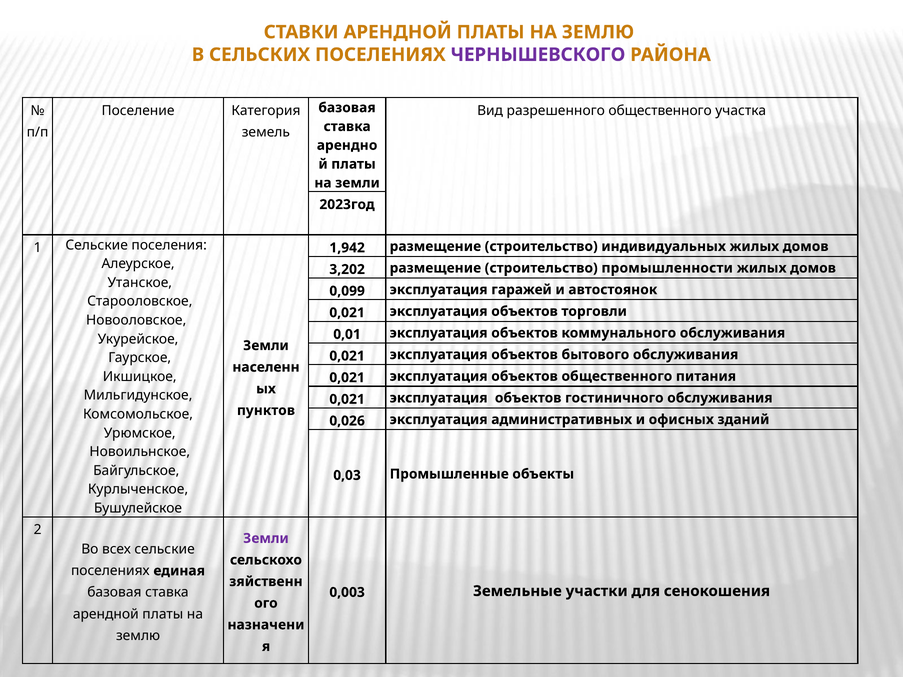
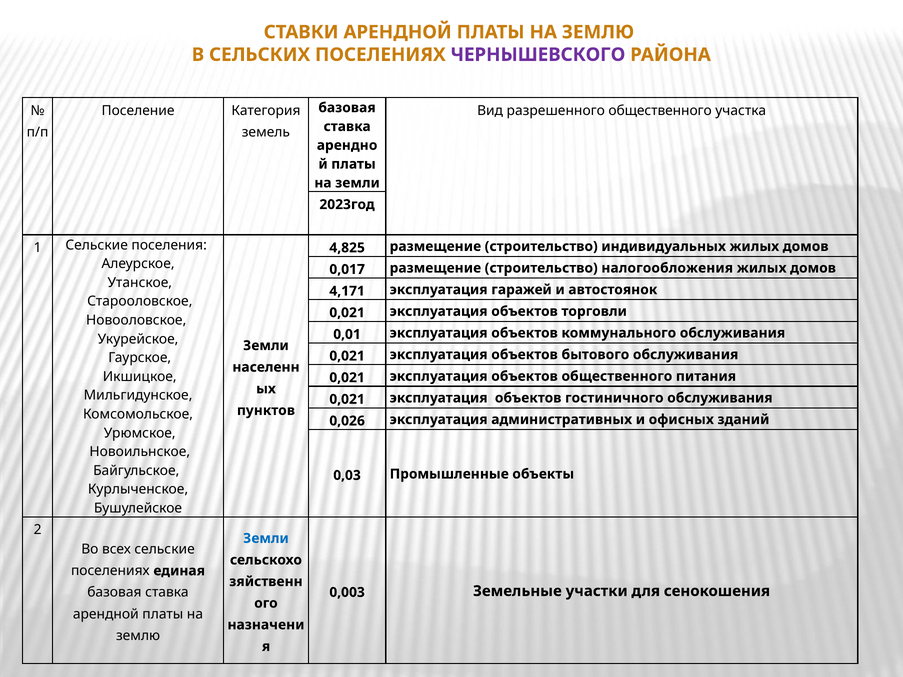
1,942: 1,942 -> 4,825
3,202: 3,202 -> 0,017
промышленности: промышленности -> налогообложения
0,099: 0,099 -> 4,171
Земли at (266, 539) colour: purple -> blue
